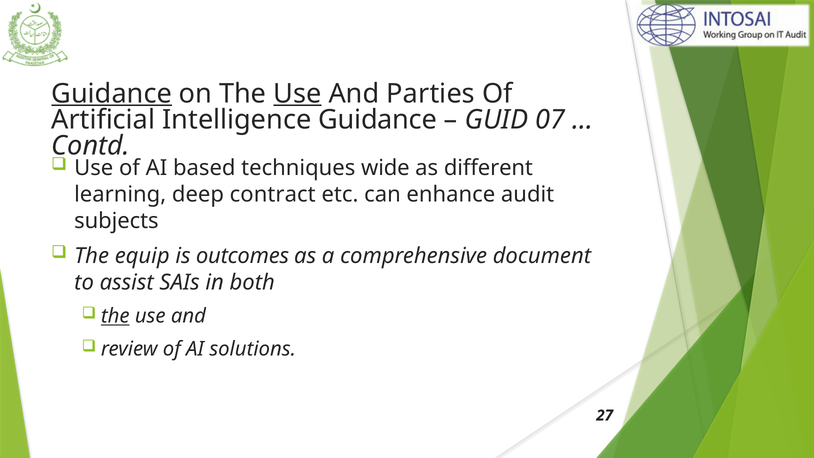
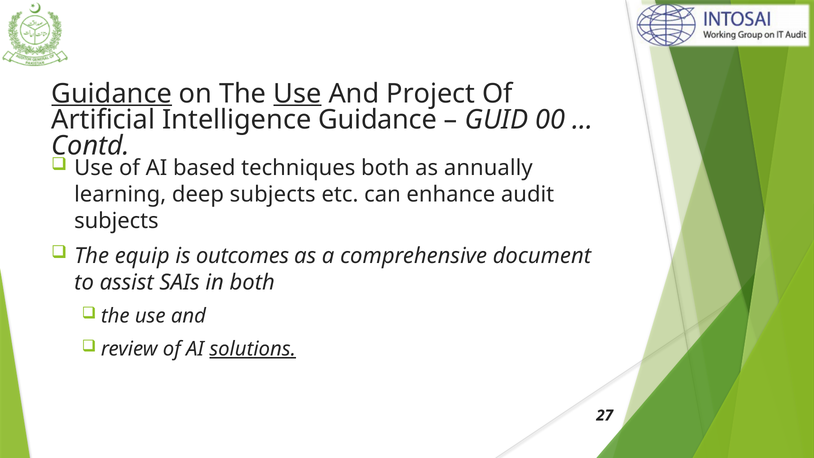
Parties: Parties -> Project
07: 07 -> 00
techniques wide: wide -> both
different: different -> annually
deep contract: contract -> subjects
the at (115, 316) underline: present -> none
solutions underline: none -> present
